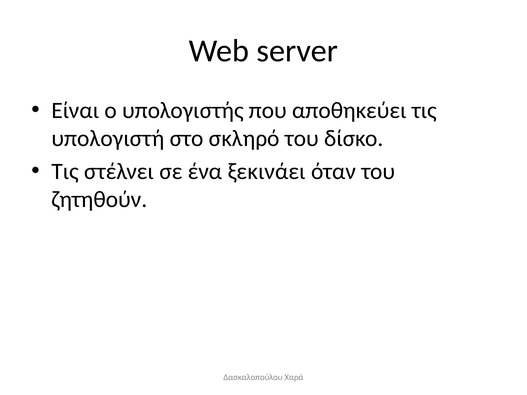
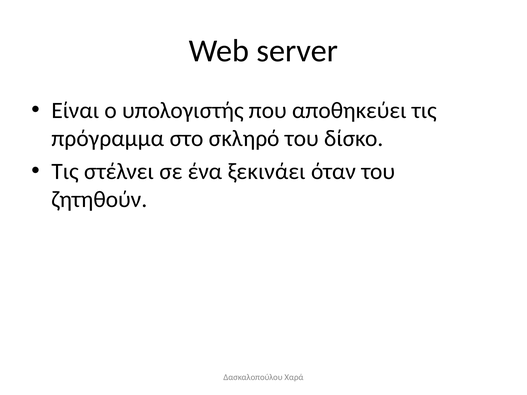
υπολογιστή: υπολογιστή -> πρόγραμμα
